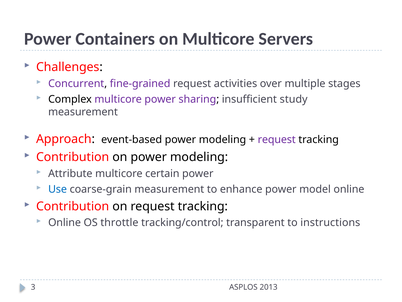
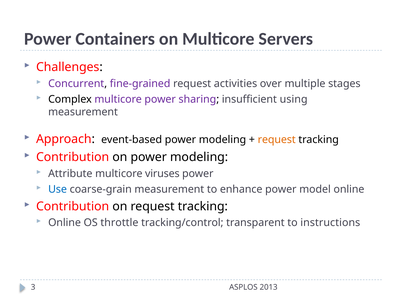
study: study -> using
request at (277, 139) colour: purple -> orange
certain: certain -> viruses
